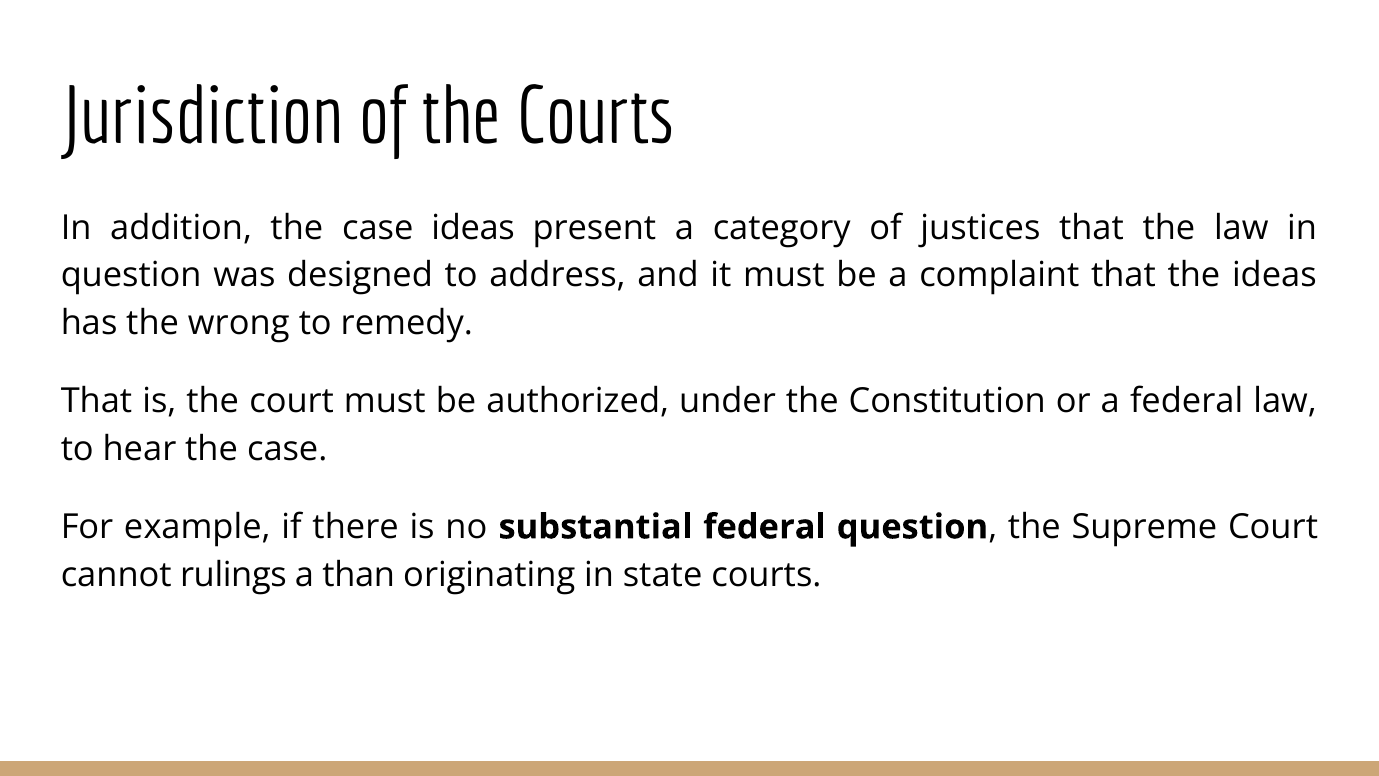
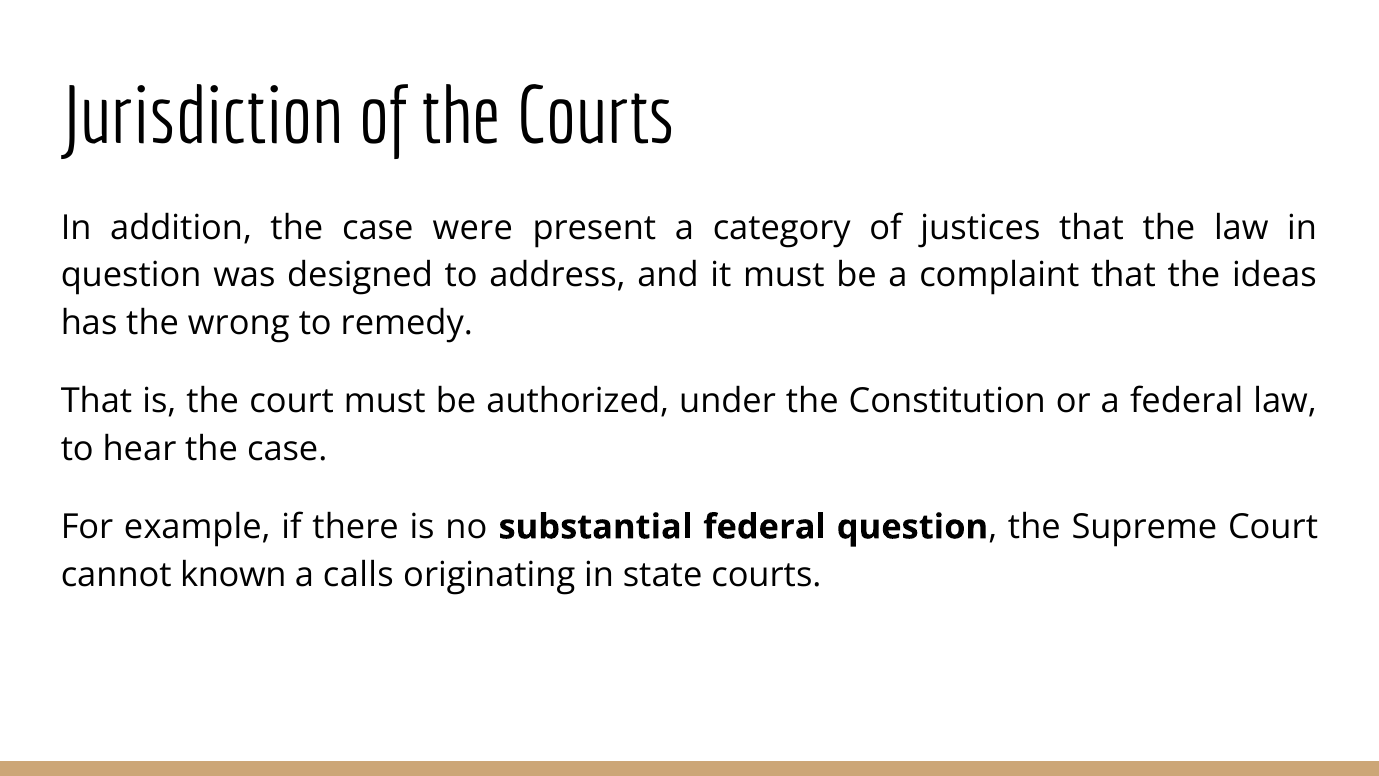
case ideas: ideas -> were
rulings: rulings -> known
than: than -> calls
